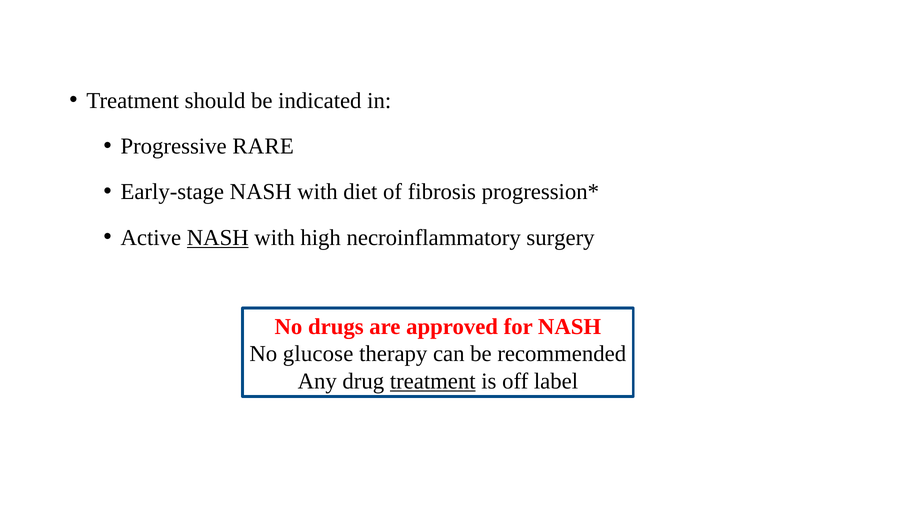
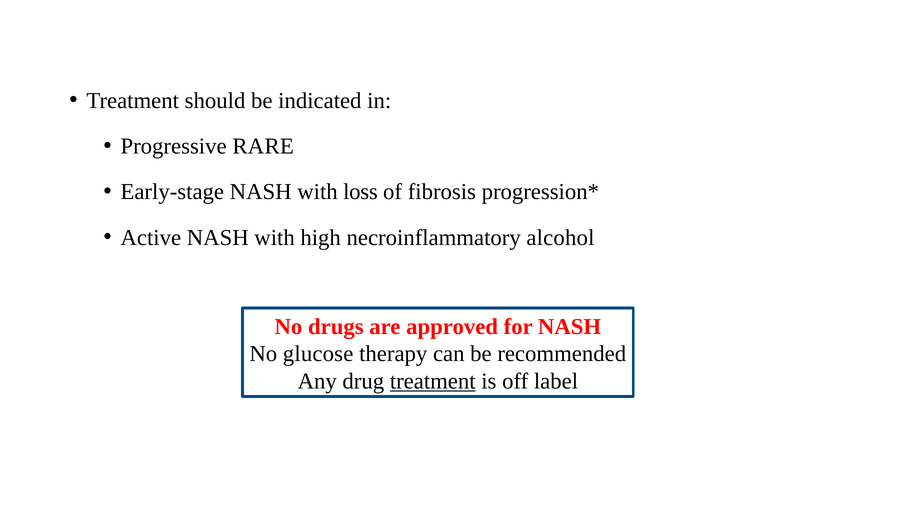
diet: diet -> loss
NASH at (218, 238) underline: present -> none
surgery: surgery -> alcohol
